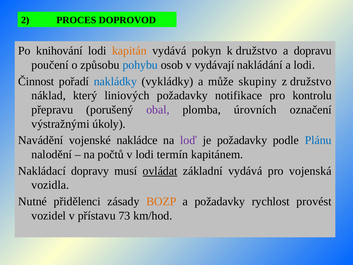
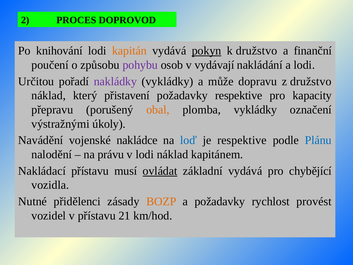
pokyn underline: none -> present
dopravu: dopravu -> finanční
pohybu colour: blue -> purple
Činnost: Činnost -> Určitou
nakládky colour: blue -> purple
skupiny: skupiny -> dopravu
liniových: liniových -> přistavení
požadavky notifikace: notifikace -> respektive
kontrolu: kontrolu -> kapacity
obal colour: purple -> orange
plomba úrovních: úrovních -> vykládky
loď colour: purple -> blue
je požadavky: požadavky -> respektive
počtů: počtů -> právu
lodi termín: termín -> náklad
Nakládací dopravy: dopravy -> přístavu
vojenská: vojenská -> chybějící
73: 73 -> 21
